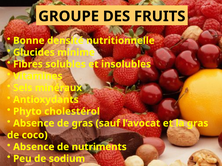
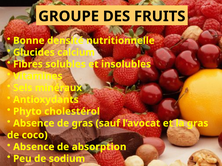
minime: minime -> calcium
nutriments: nutriments -> absorption
